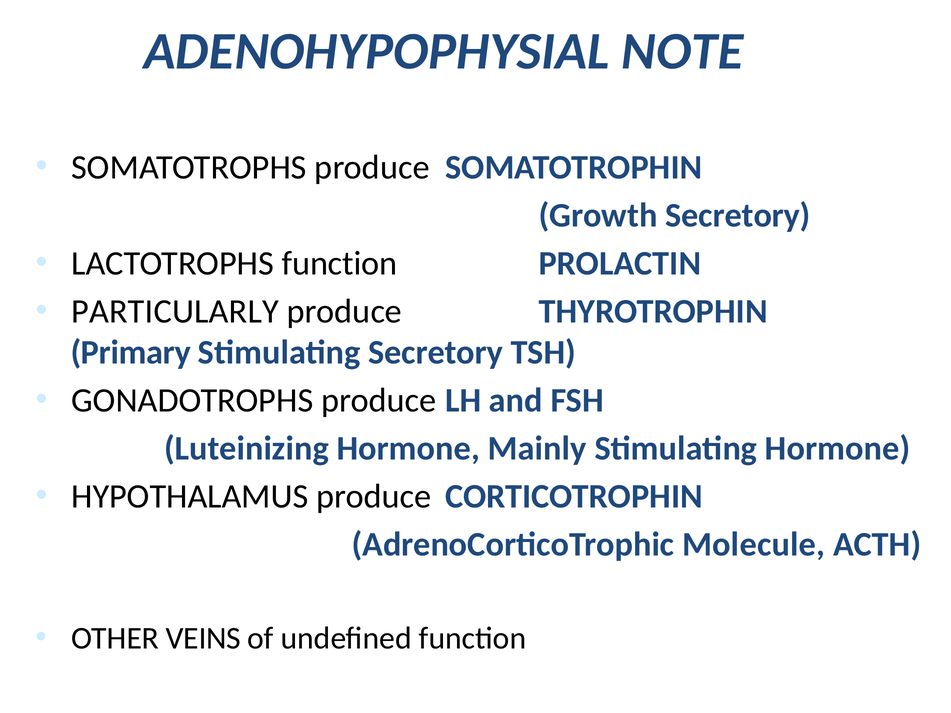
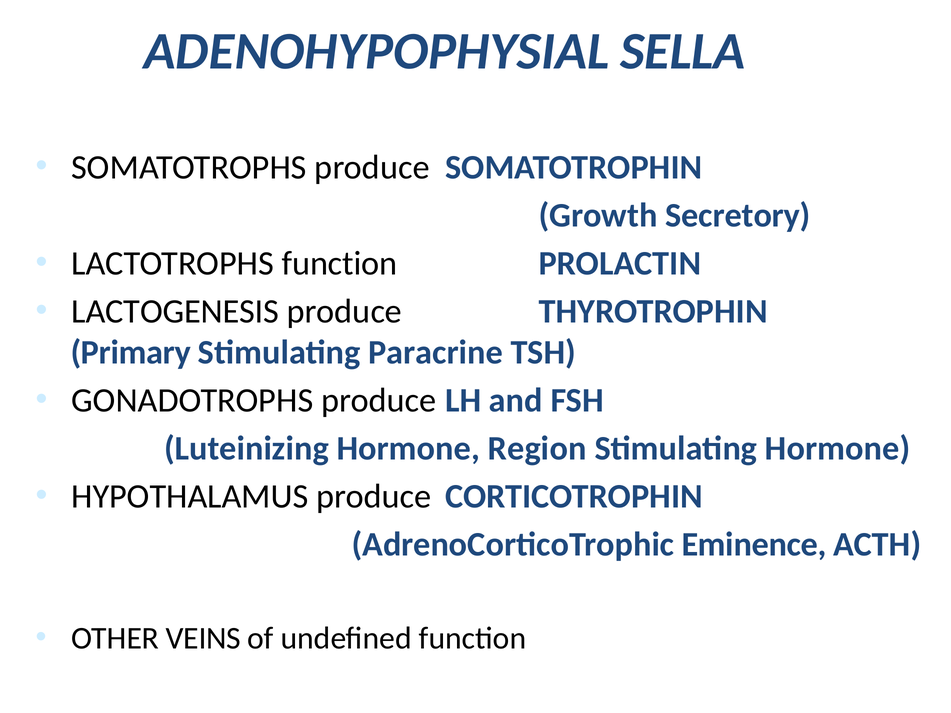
NOTE: NOTE -> SELLA
PARTICULARLY: PARTICULARLY -> LACTOGENESIS
Stimulating Secretory: Secretory -> Paracrine
Mainly: Mainly -> Region
Molecule: Molecule -> Eminence
